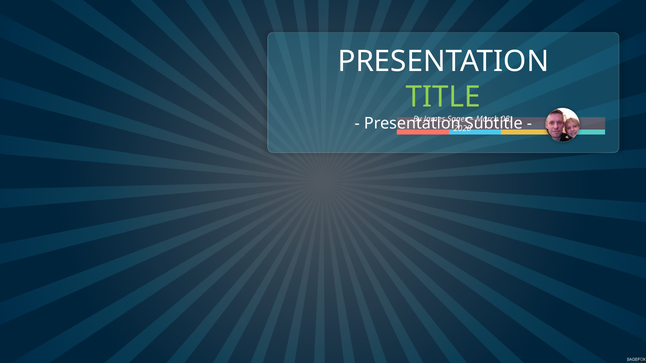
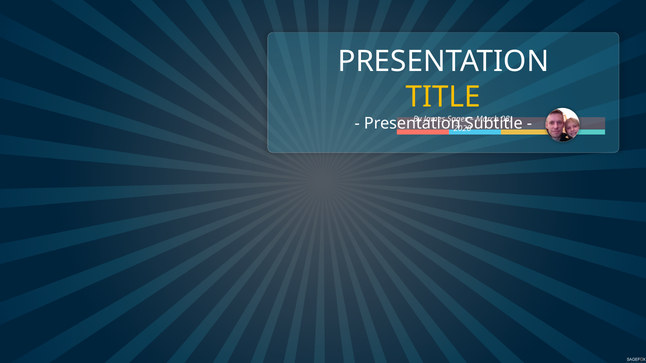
TITLE colour: light green -> yellow
